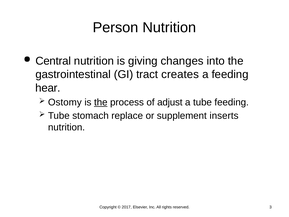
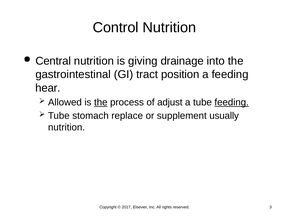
Person: Person -> Control
changes: changes -> drainage
creates: creates -> position
Ostomy: Ostomy -> Allowed
feeding at (232, 102) underline: none -> present
inserts: inserts -> usually
